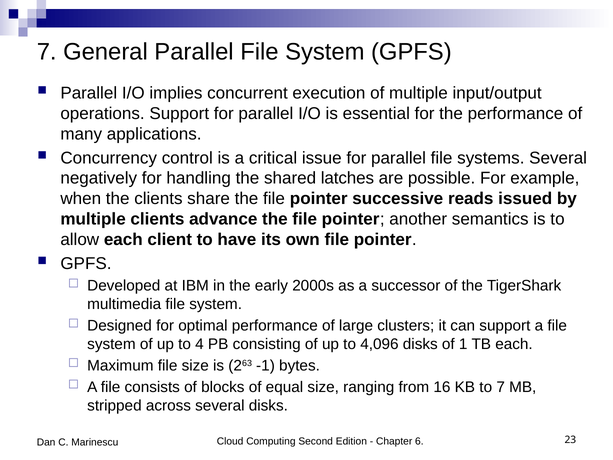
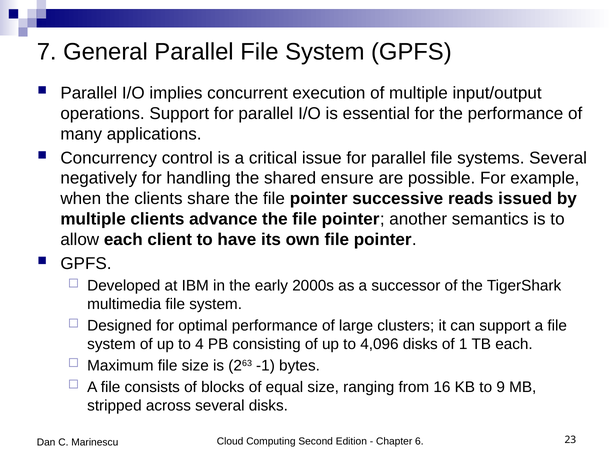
latches: latches -> ensure
to 7: 7 -> 9
